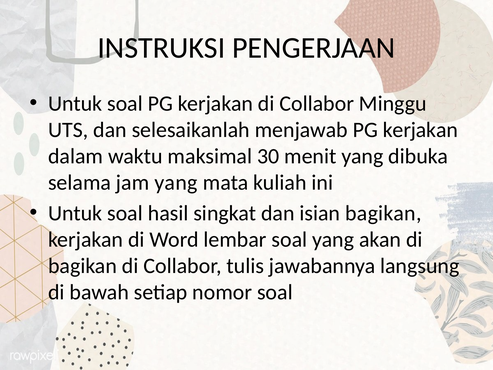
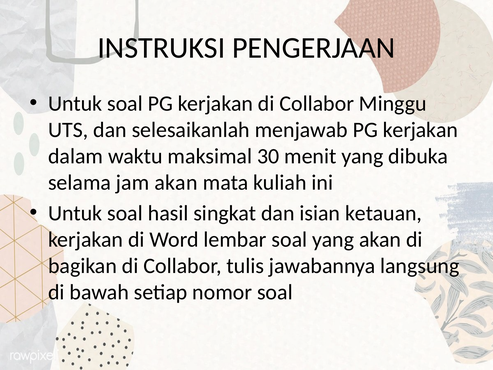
jam yang: yang -> akan
isian bagikan: bagikan -> ketauan
